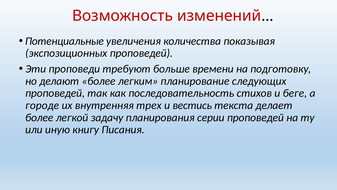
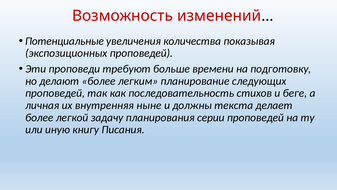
городе: городе -> личная
трех: трех -> ныне
вестись: вестись -> должны
